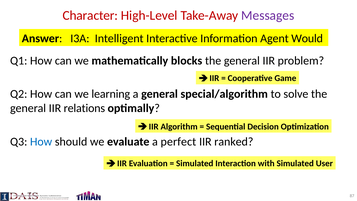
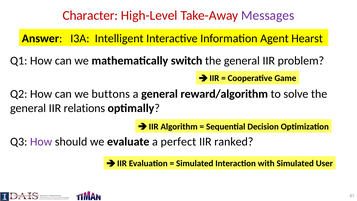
Would: Would -> Hearst
blocks: blocks -> switch
learning: learning -> buttons
special/algorithm: special/algorithm -> reward/algorithm
How at (41, 142) colour: blue -> purple
